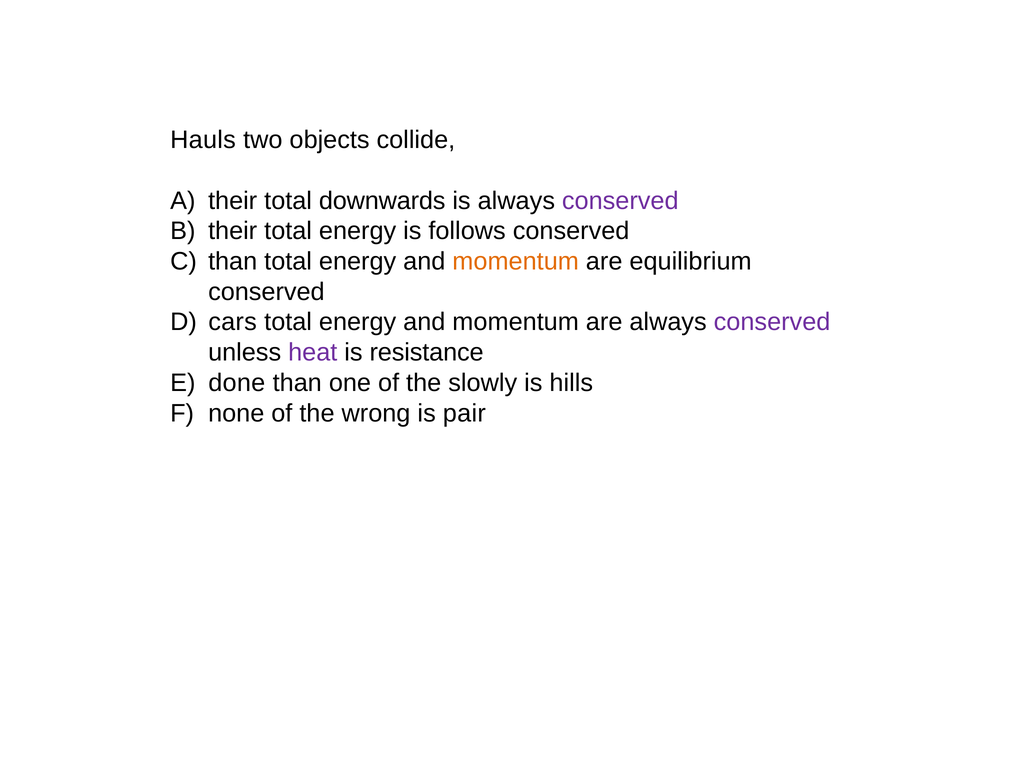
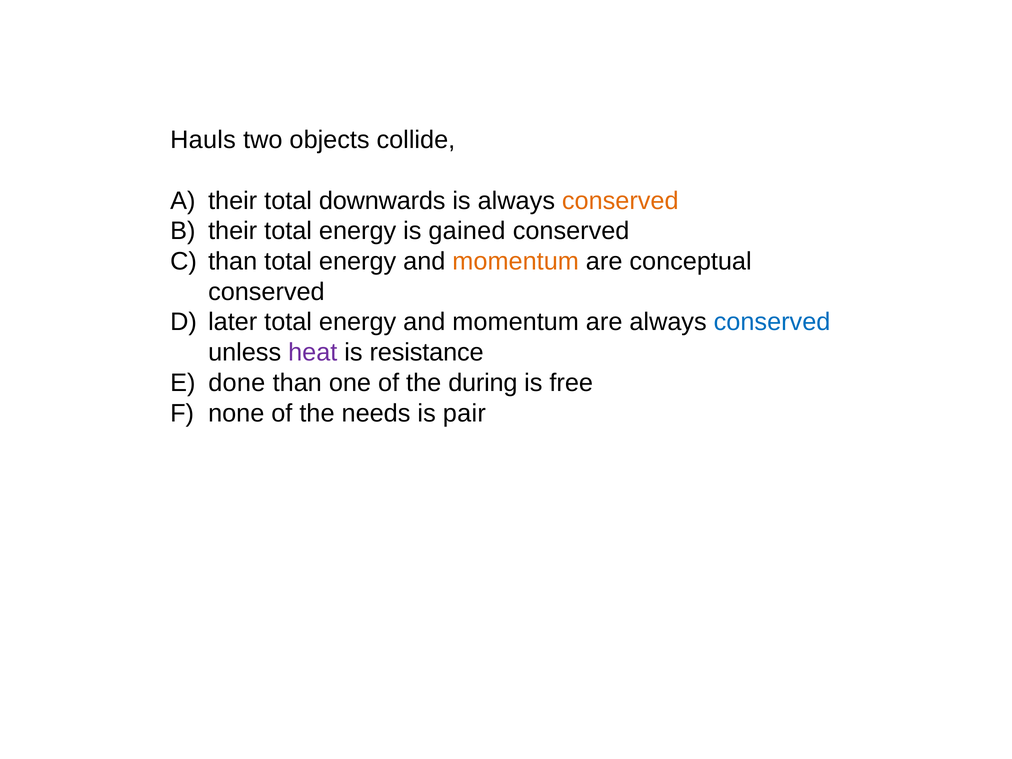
conserved at (620, 201) colour: purple -> orange
follows: follows -> gained
equilibrium: equilibrium -> conceptual
cars: cars -> later
conserved at (772, 322) colour: purple -> blue
slowly: slowly -> during
hills: hills -> free
wrong: wrong -> needs
